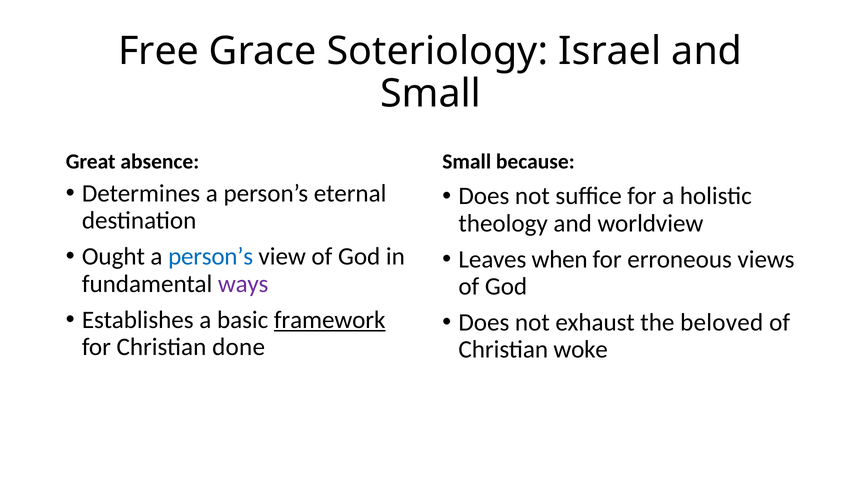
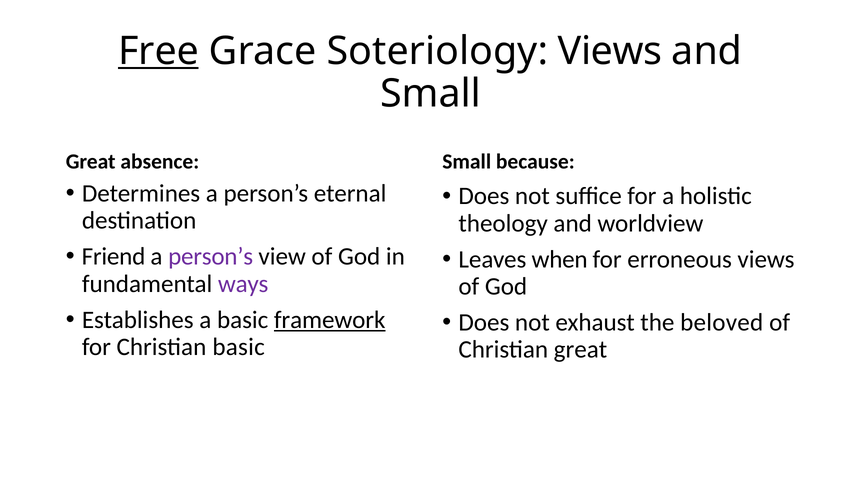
Free underline: none -> present
Soteriology Israel: Israel -> Views
Ought: Ought -> Friend
person’s at (211, 257) colour: blue -> purple
Christian done: done -> basic
Christian woke: woke -> great
